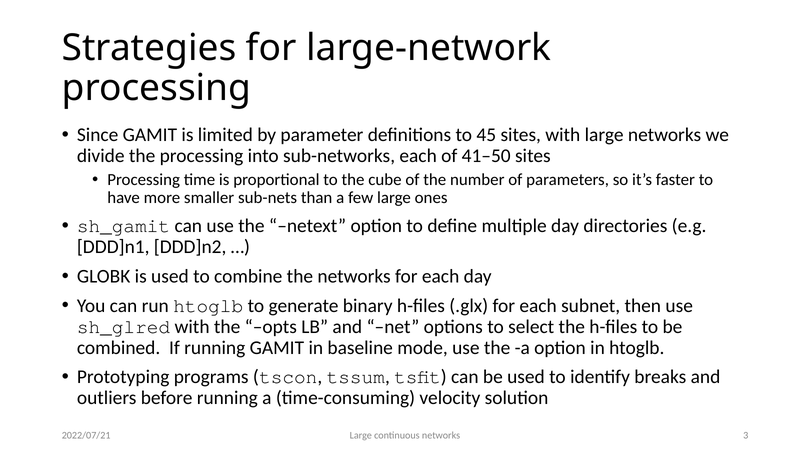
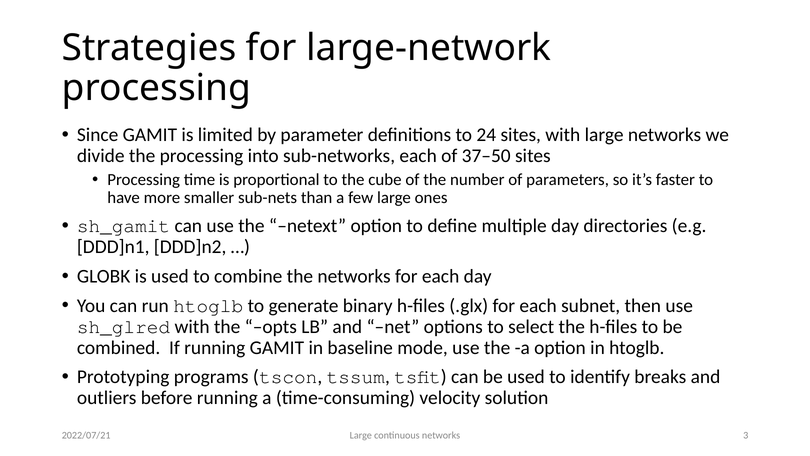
45: 45 -> 24
41–50: 41–50 -> 37–50
